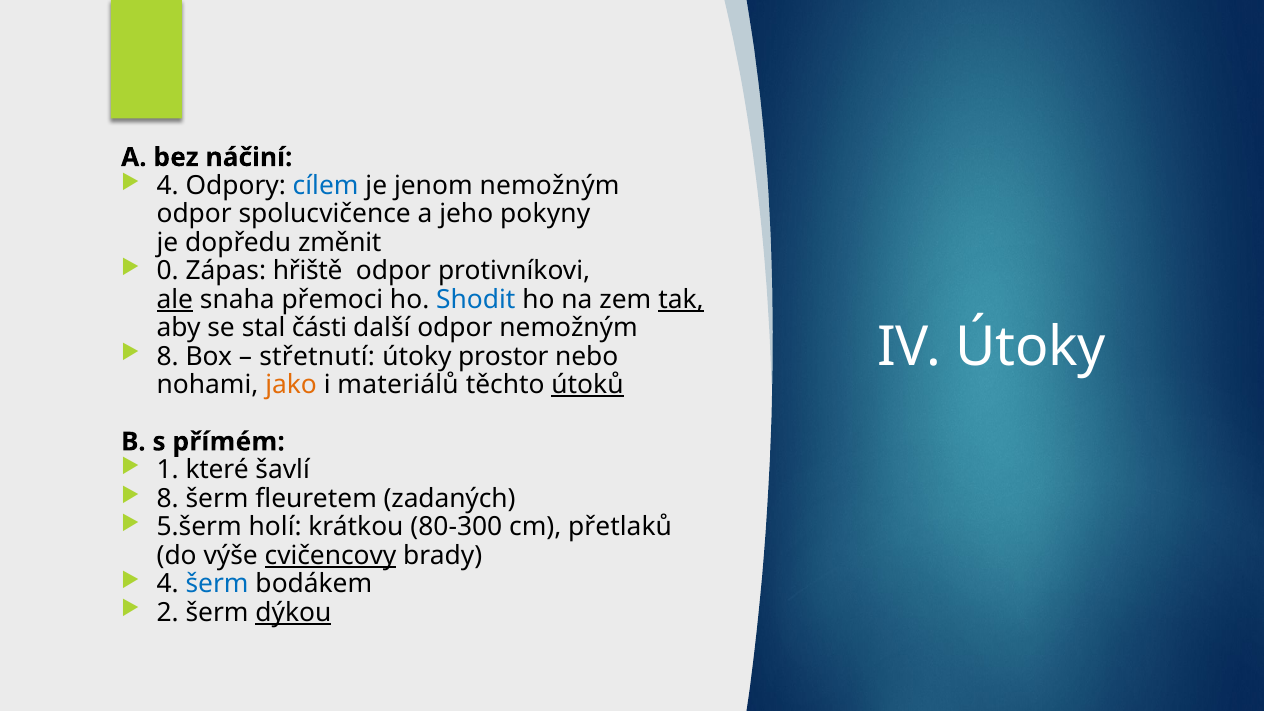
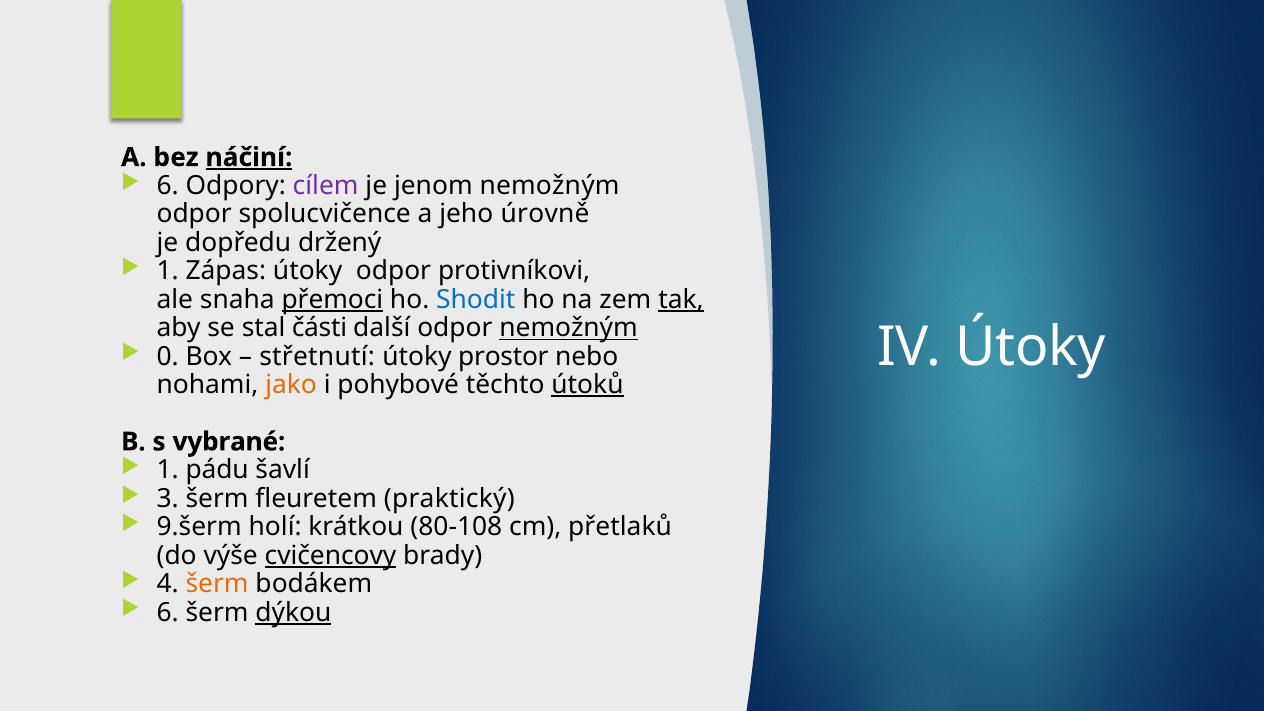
náčiní underline: none -> present
4 at (168, 186): 4 -> 6
cílem colour: blue -> purple
pokyny: pokyny -> úrovně
změnit: změnit -> držený
0 at (168, 271): 0 -> 1
Zápas hřiště: hřiště -> útoky
ale underline: present -> none
přemoci underline: none -> present
nemožným at (569, 328) underline: none -> present
8 at (168, 356): 8 -> 0
materiálů: materiálů -> pohybové
přímém: přímém -> vybrané
které: které -> pádu
8 at (168, 499): 8 -> 3
zadaných: zadaných -> praktický
5.šerm: 5.šerm -> 9.šerm
80-300: 80-300 -> 80-108
šerm at (217, 584) colour: blue -> orange
2 at (168, 612): 2 -> 6
